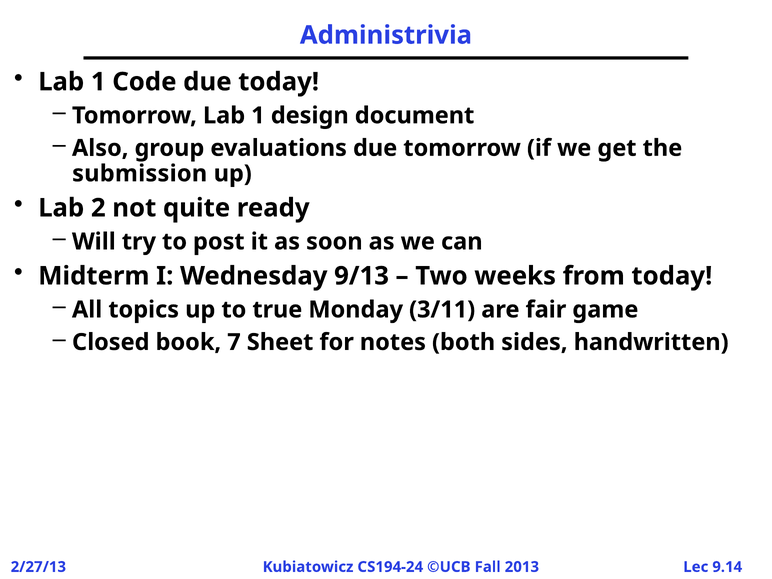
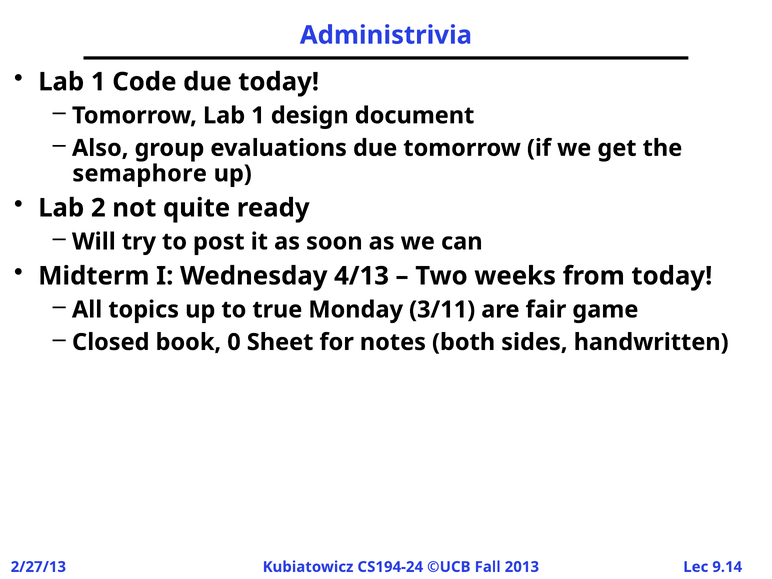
submission: submission -> semaphore
9/13: 9/13 -> 4/13
7: 7 -> 0
